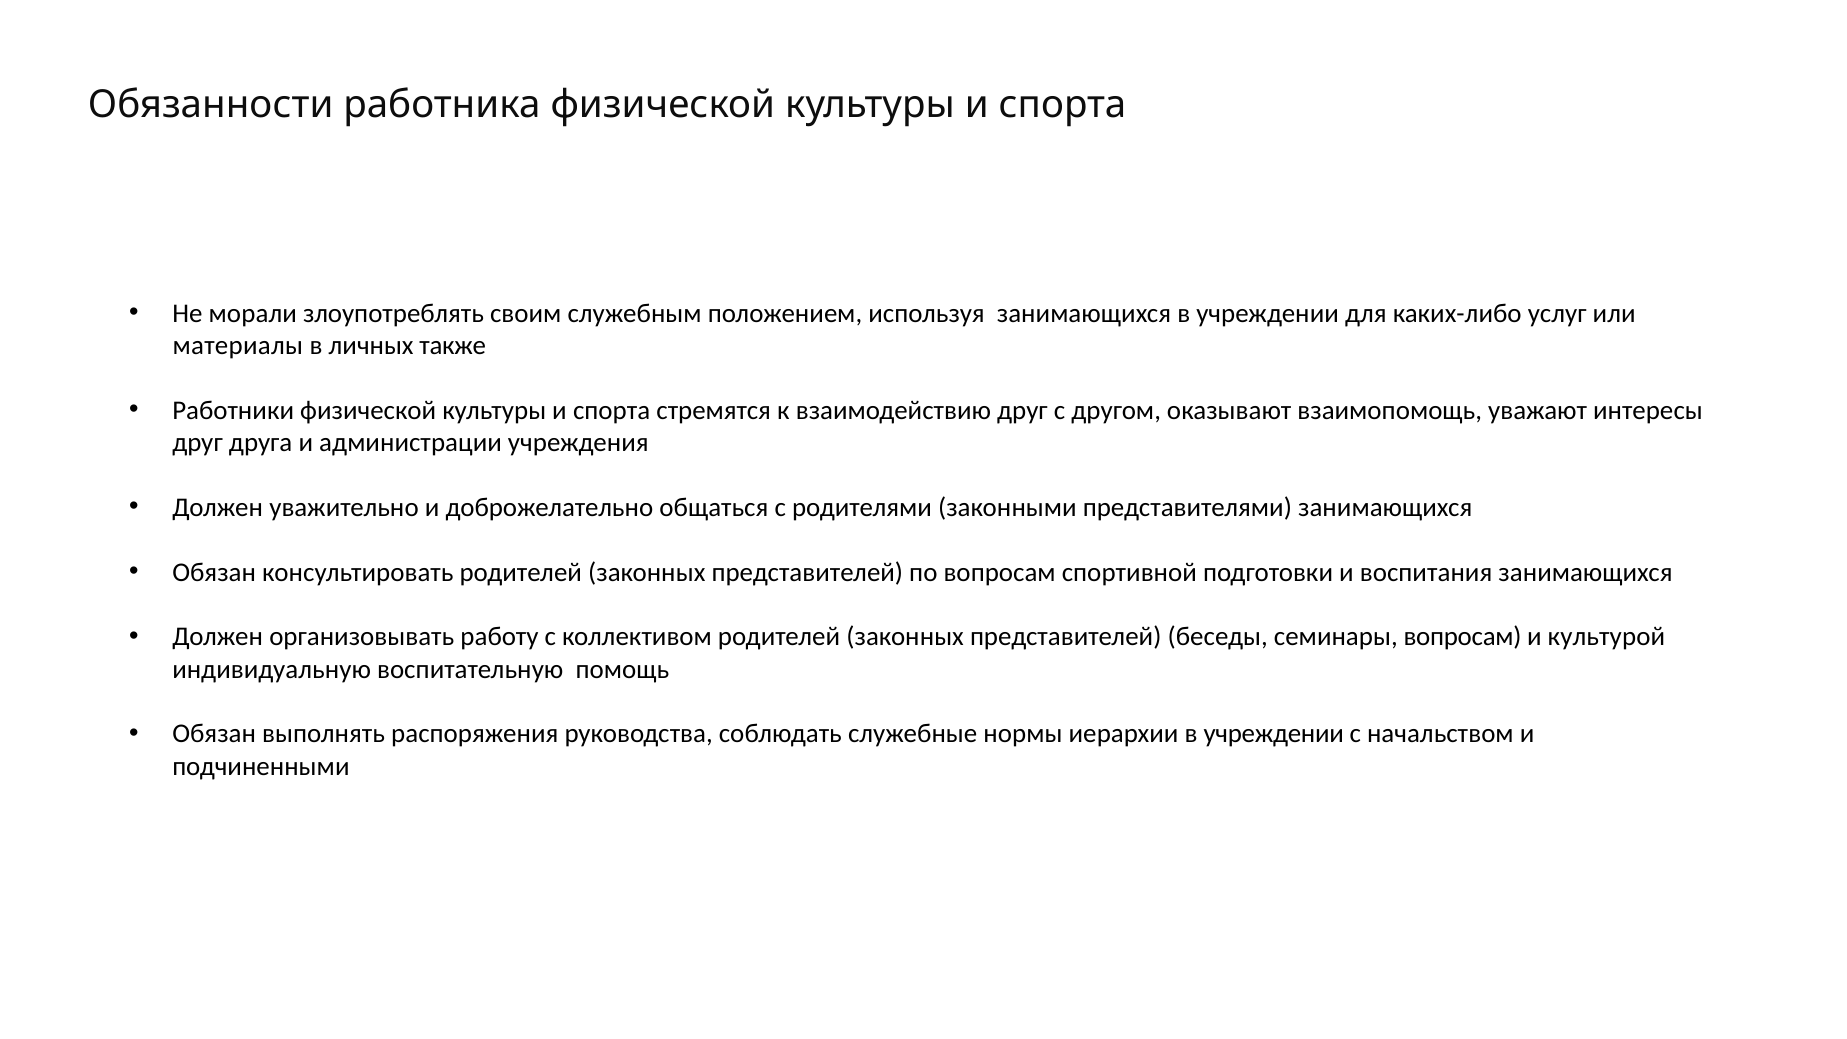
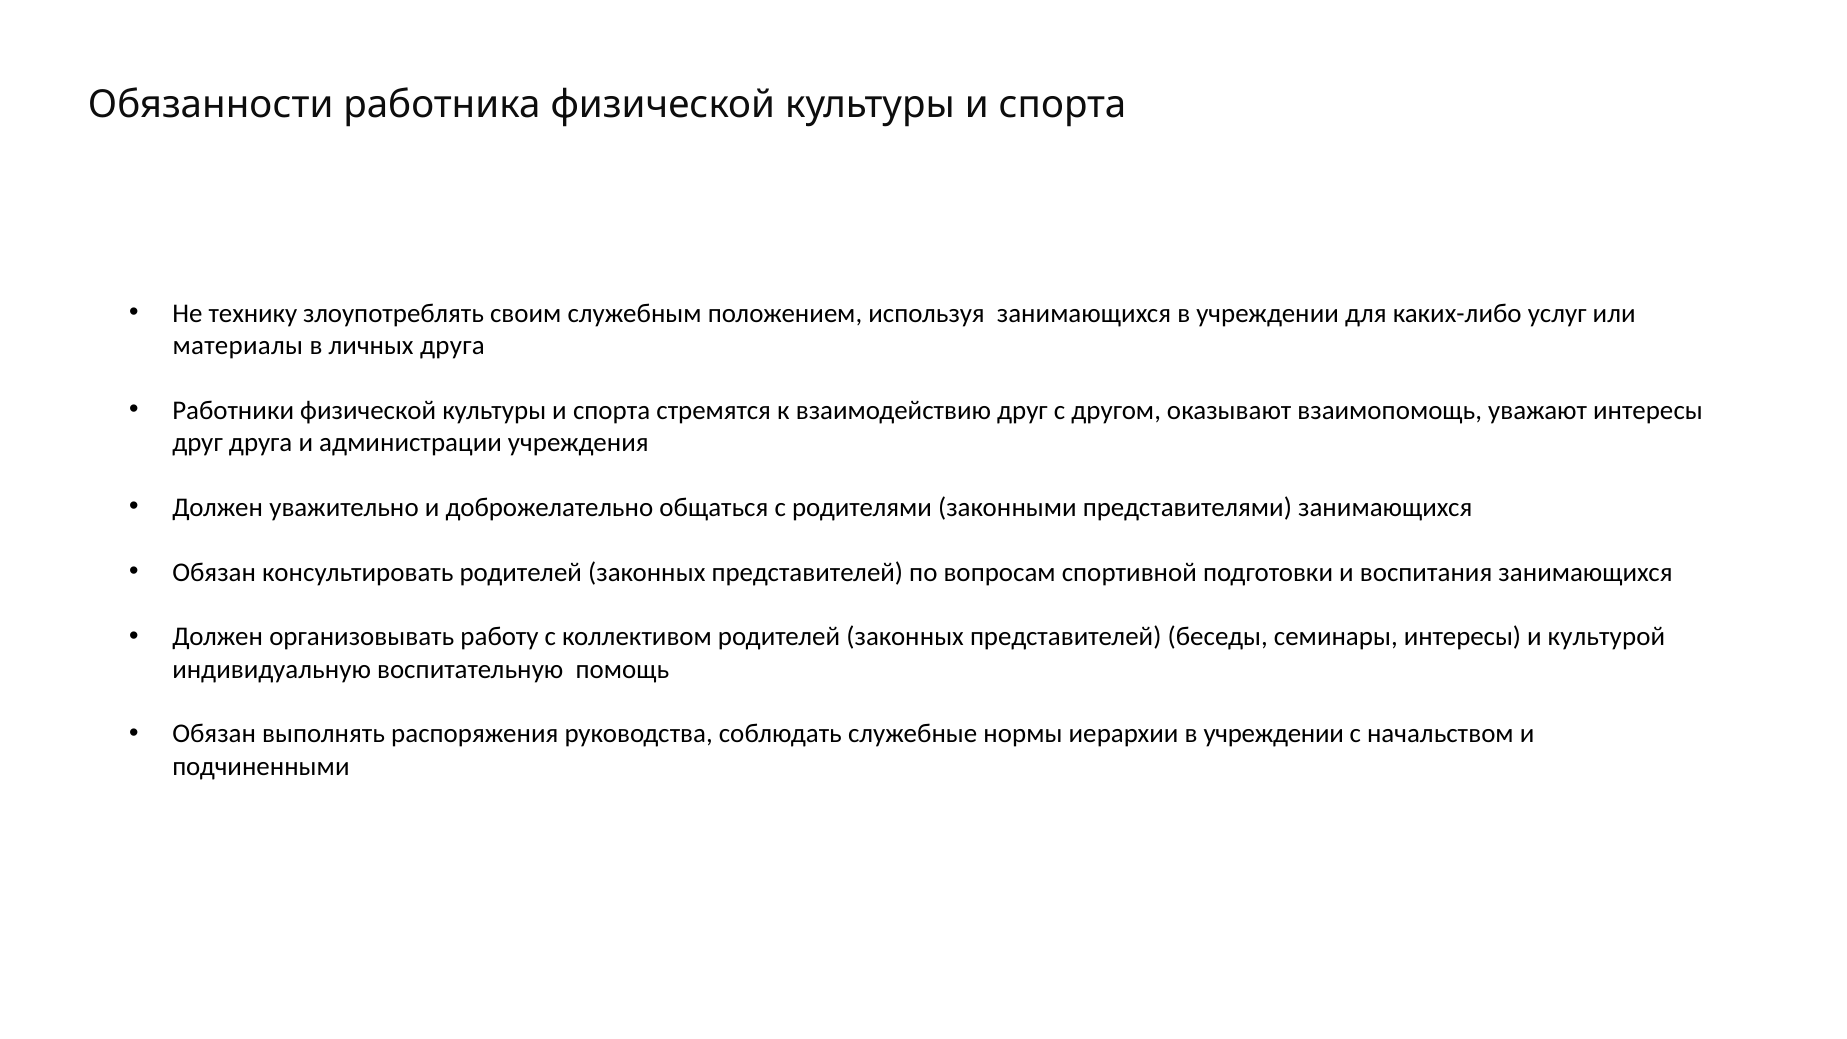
морали: морали -> технику
личных также: также -> друга
семинары вопросам: вопросам -> интересы
